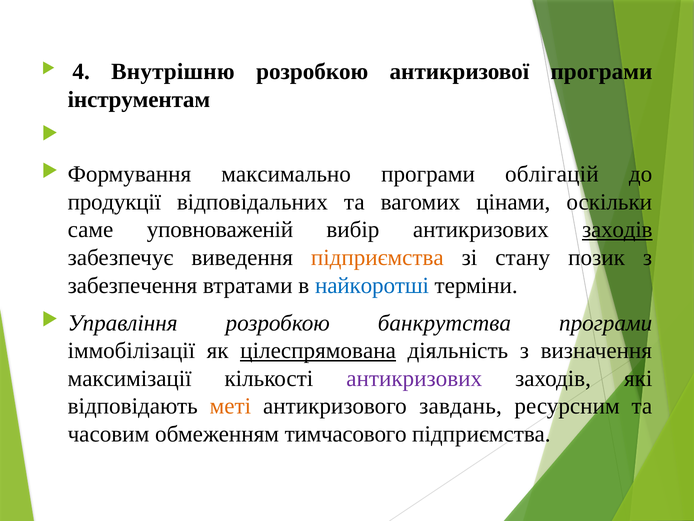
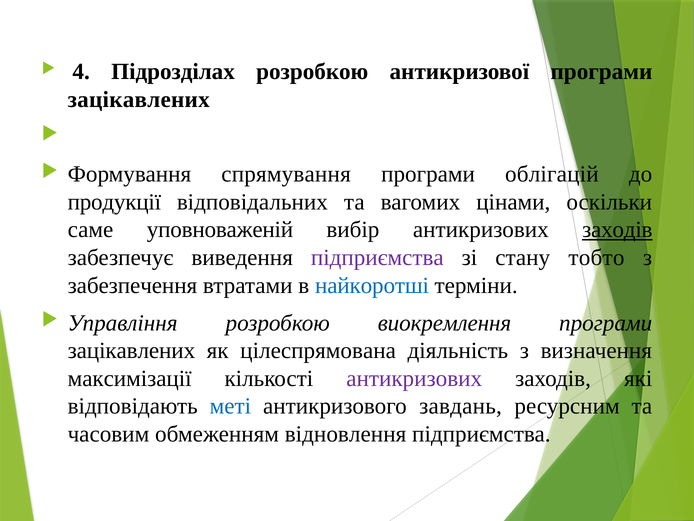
Внутрішню: Внутрішню -> Підрозділах
інструментам at (139, 99): інструментам -> зацікавлених
максимально: максимально -> спрямування
підприємства at (377, 257) colour: orange -> purple
позик: позик -> тобто
банкрутства: банкрутства -> виокремлення
іммобілізації at (131, 350): іммобілізації -> зацікавлених
цілеспрямована underline: present -> none
меті colour: orange -> blue
тимчасового: тимчасового -> відновлення
